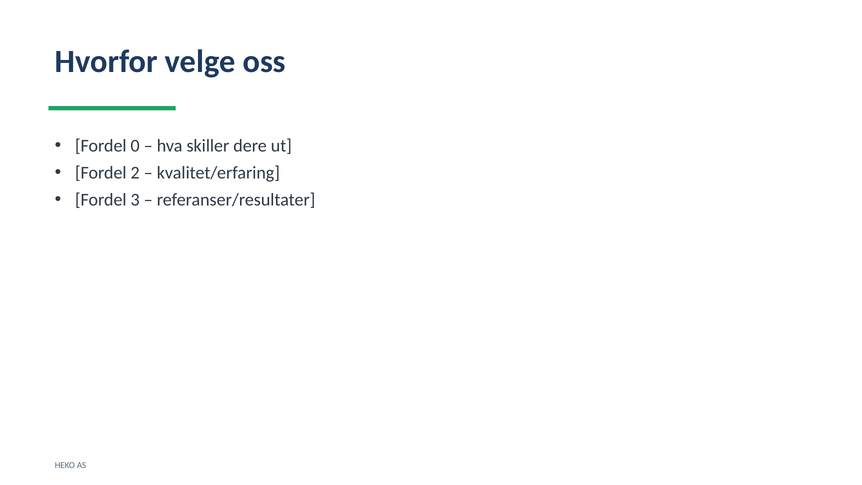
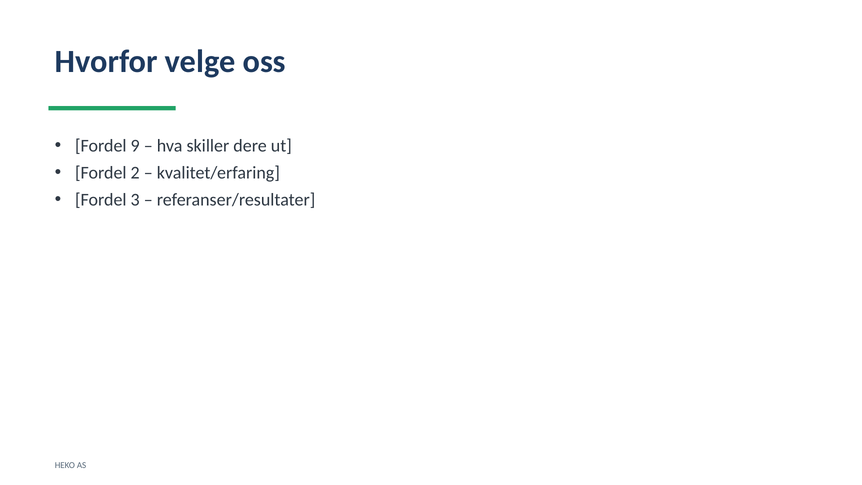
0: 0 -> 9
